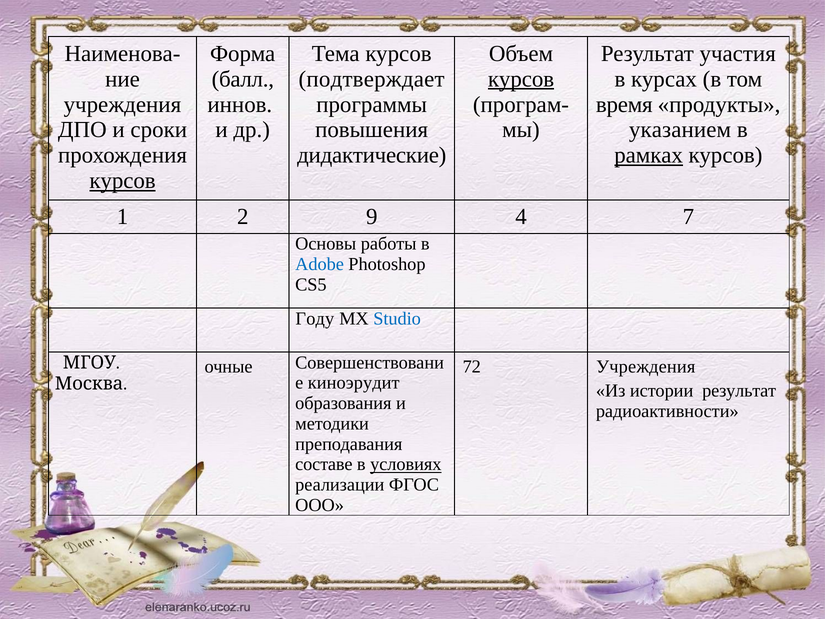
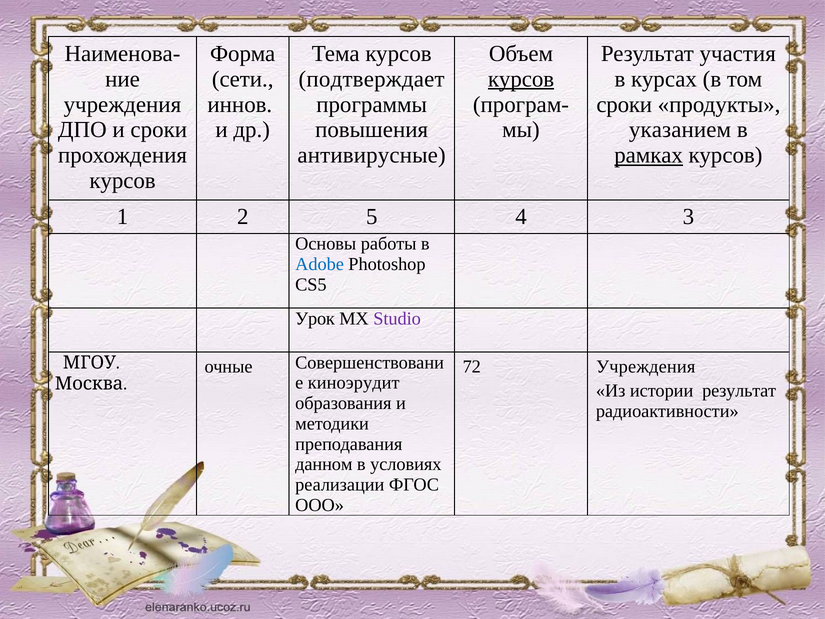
балл: балл -> сети
время at (624, 104): время -> сроки
дидактические: дидактические -> антивирусные
курсов at (123, 181) underline: present -> none
9: 9 -> 5
7: 7 -> 3
Году: Году -> Урок
Studio colour: blue -> purple
составе: составе -> данном
условиях underline: present -> none
